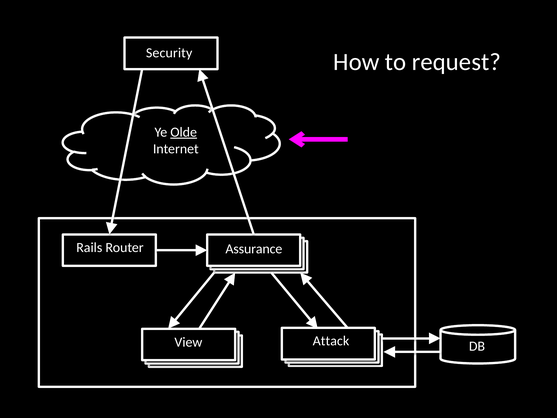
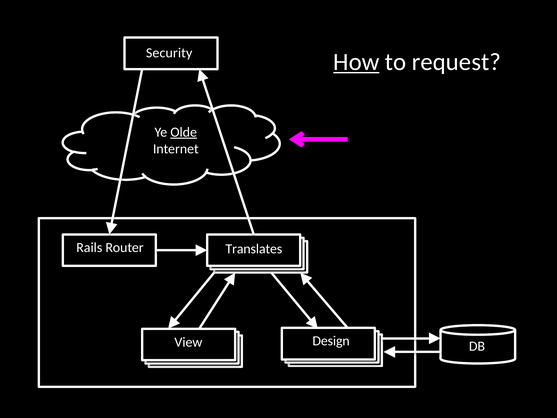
How underline: none -> present
Assurance: Assurance -> Translates
Attack: Attack -> Design
